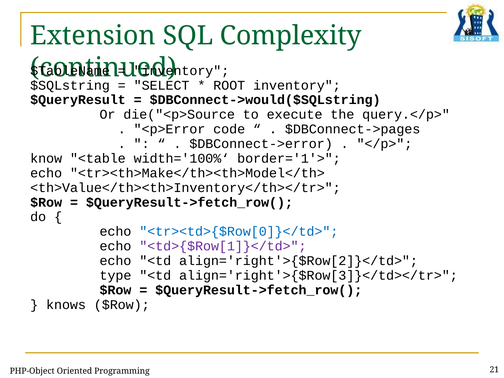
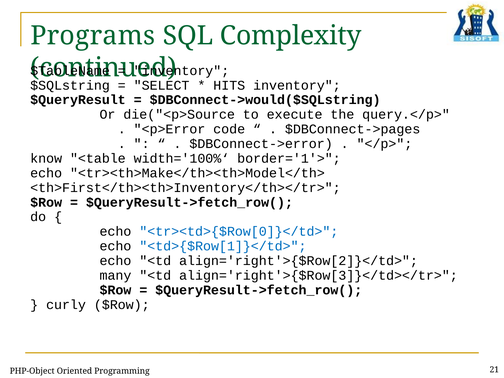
Extension: Extension -> Programs
ROOT: ROOT -> HITS
<th>Value</th><th>Inventory</th></tr>: <th>Value</th><th>Inventory</th></tr> -> <th>First</th><th>Inventory</th></tr>
<td>{$Row[1]}</td> colour: purple -> blue
type: type -> many
knows: knows -> curly
